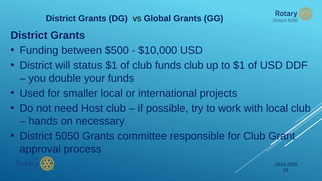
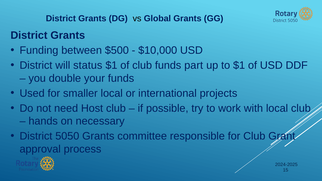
funds club: club -> part
